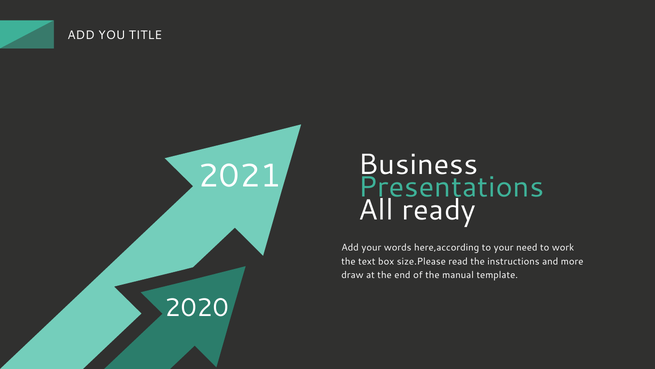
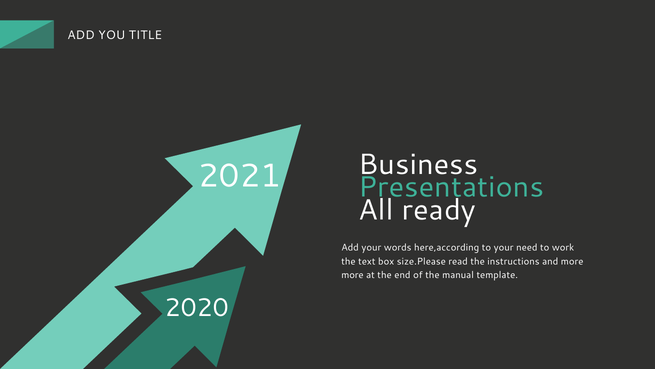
draw at (352, 275): draw -> more
